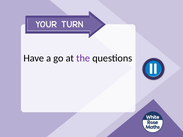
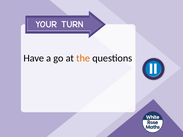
the colour: purple -> orange
